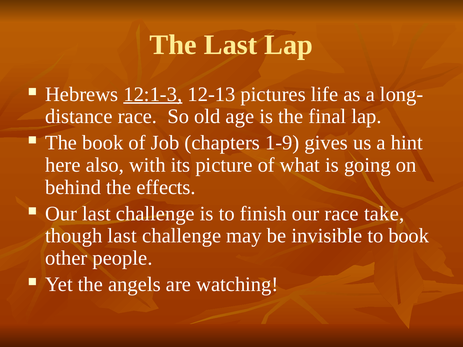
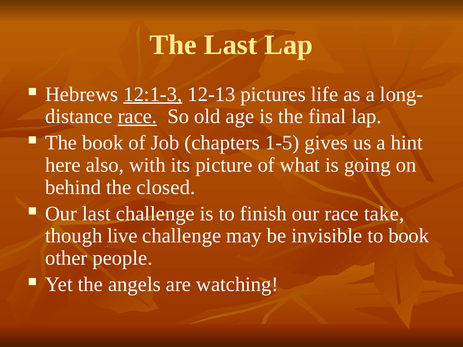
race at (137, 117) underline: none -> present
1-9: 1-9 -> 1-5
effects: effects -> closed
though last: last -> live
